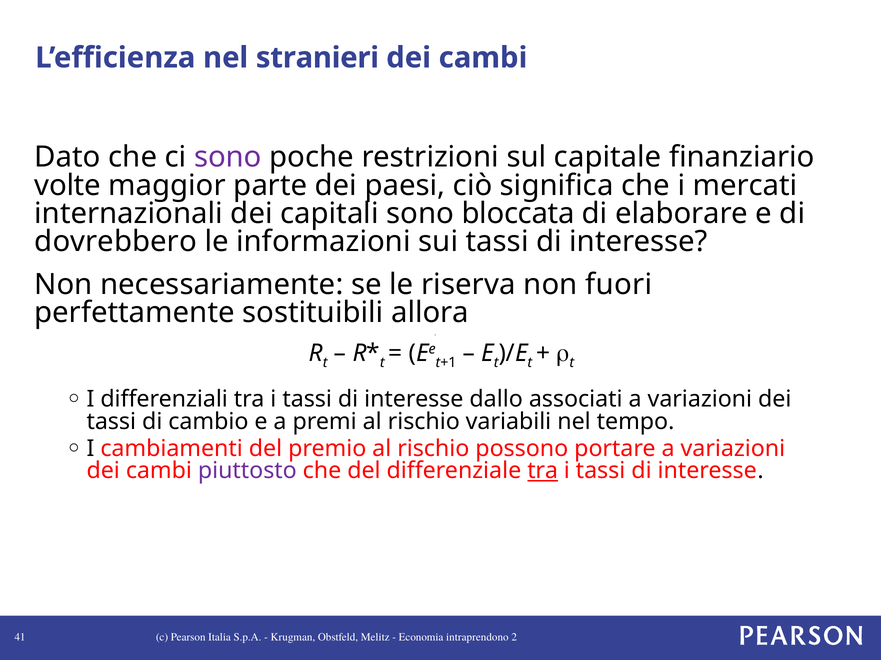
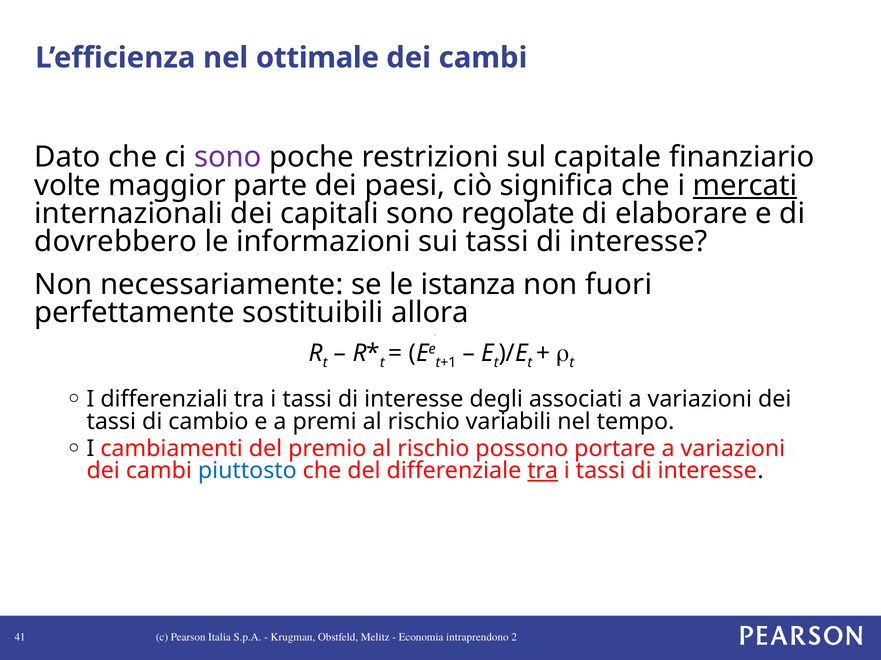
stranieri: stranieri -> ottimale
mercati underline: none -> present
bloccata: bloccata -> regolate
riserva: riserva -> istanza
dallo: dallo -> degli
piuttosto colour: purple -> blue
